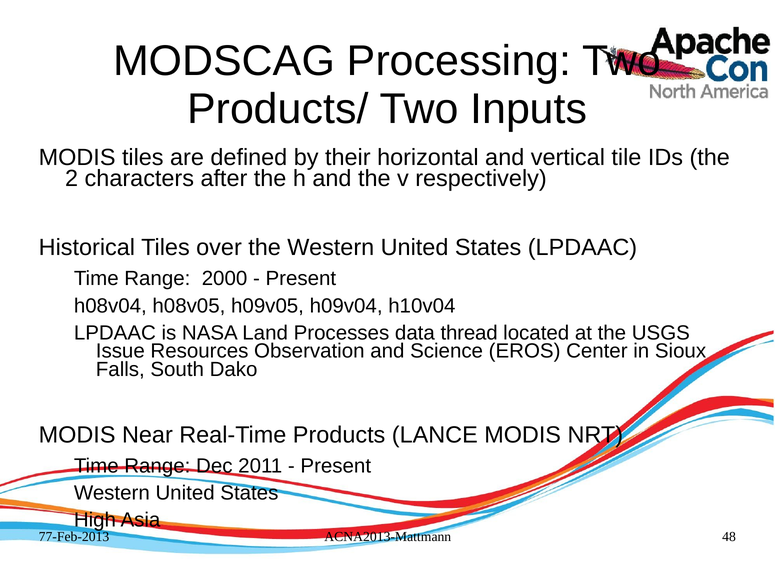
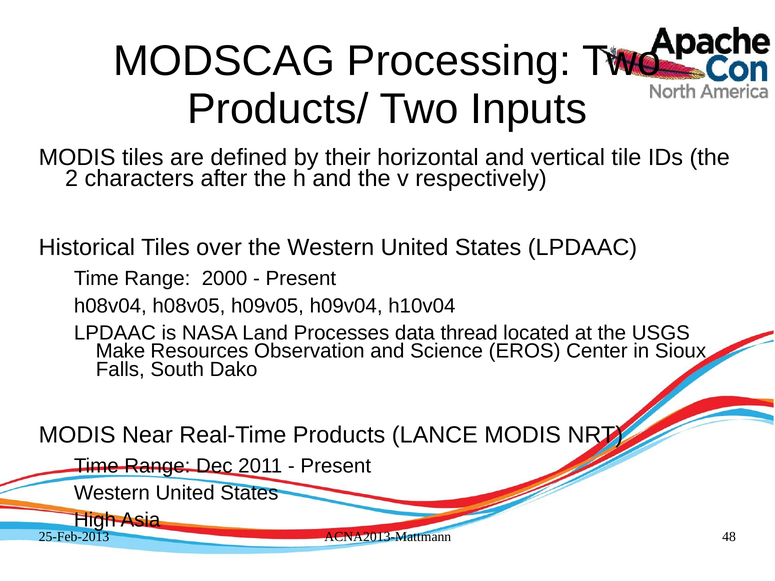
Issue: Issue -> Make
77-Feb-2013: 77-Feb-2013 -> 25-Feb-2013
